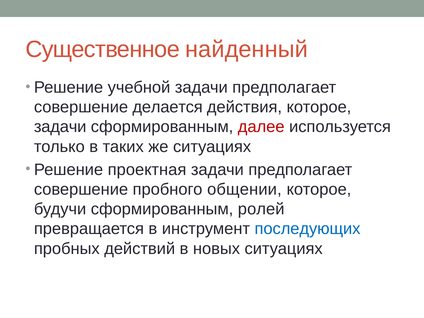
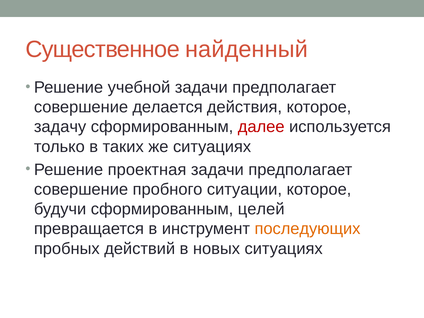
задачи at (60, 127): задачи -> задачу
общении: общении -> ситуации
ролей: ролей -> целей
последующих colour: blue -> orange
